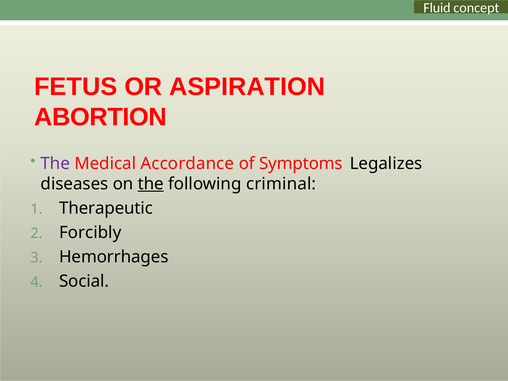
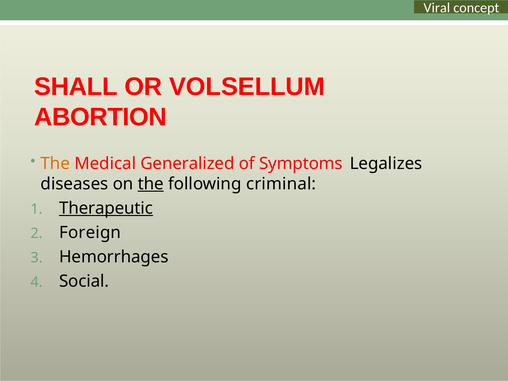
Fluid: Fluid -> Viral
FETUS: FETUS -> SHALL
ASPIRATION: ASPIRATION -> VOLSELLUM
The at (55, 163) colour: purple -> orange
Accordance: Accordance -> Generalized
Therapeutic underline: none -> present
Forcibly: Forcibly -> Foreign
